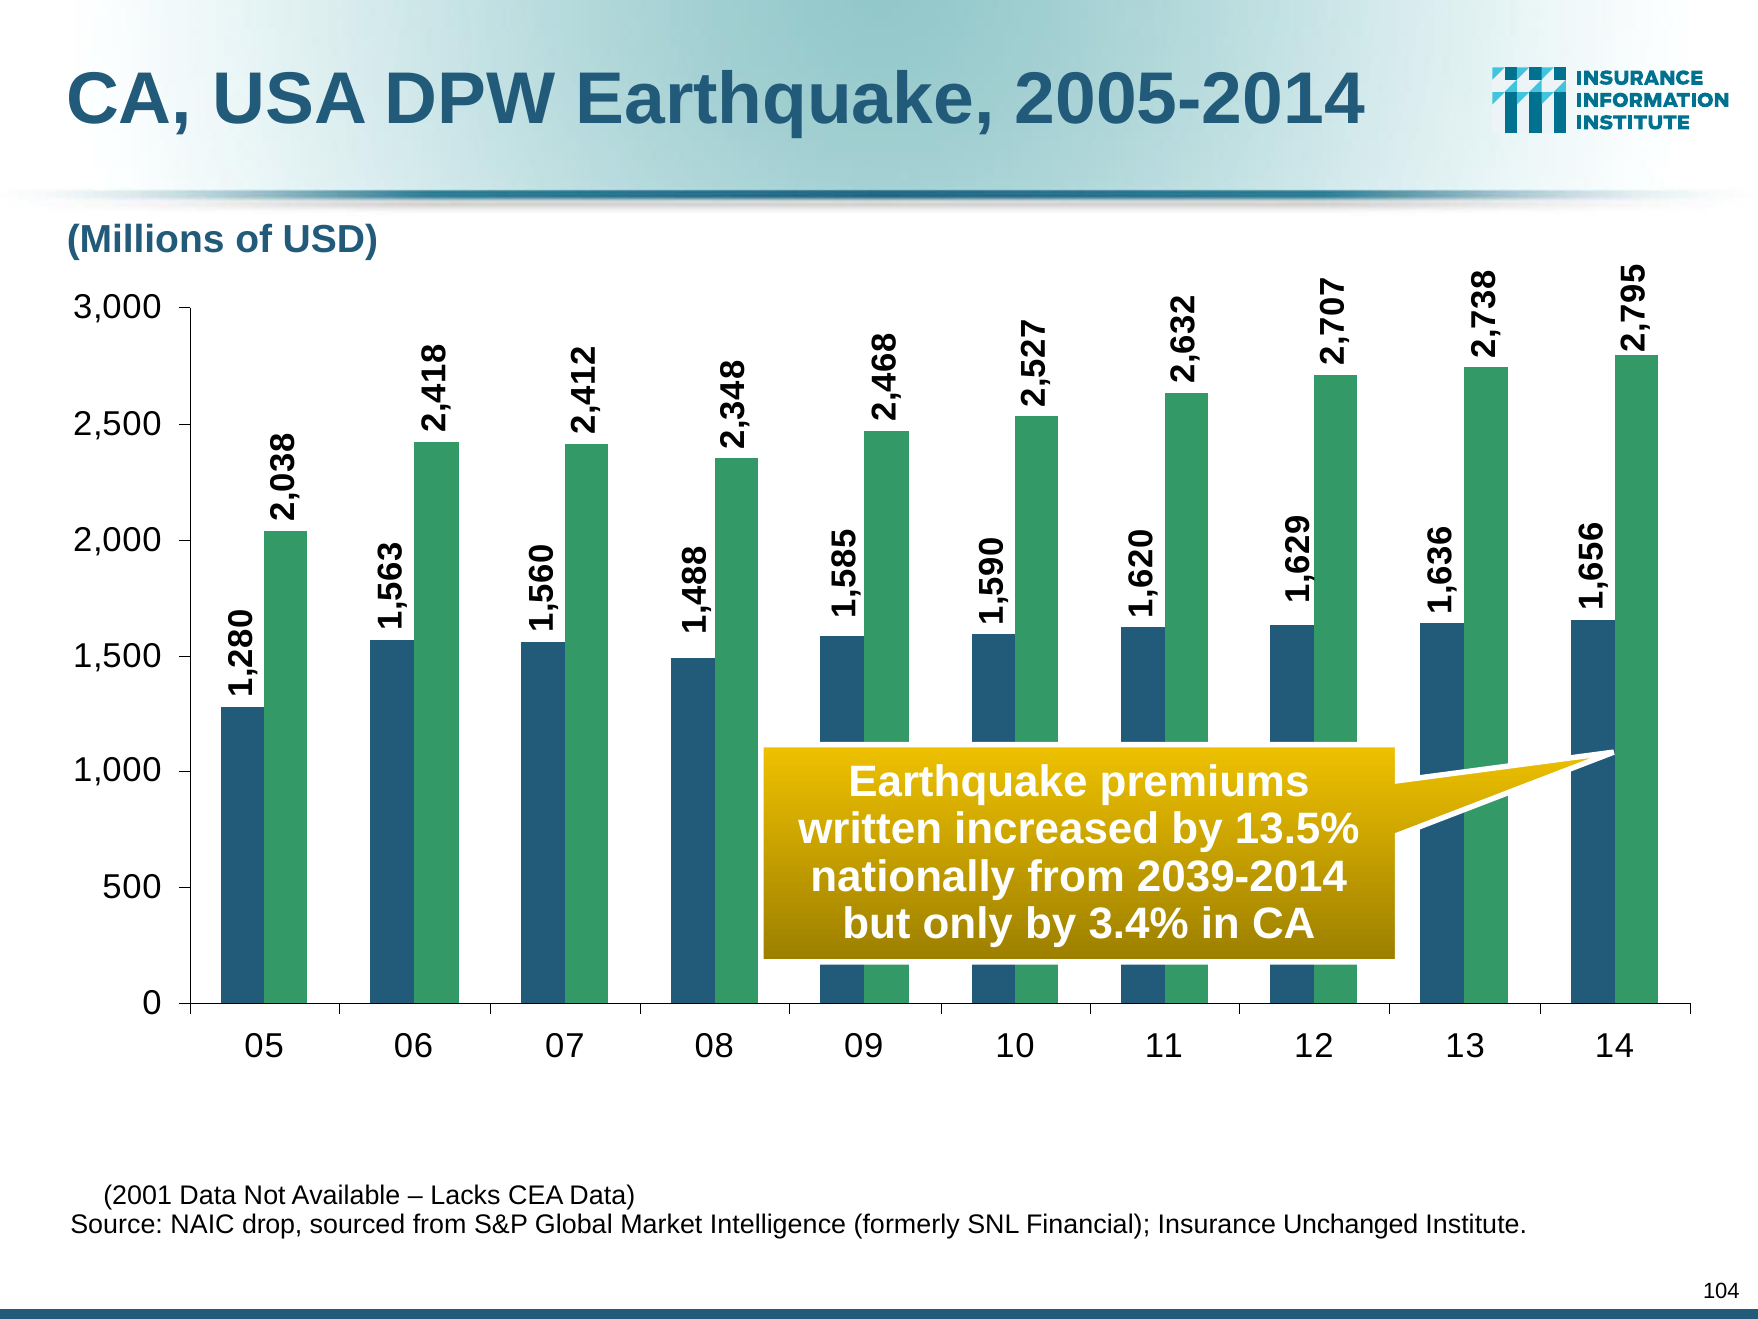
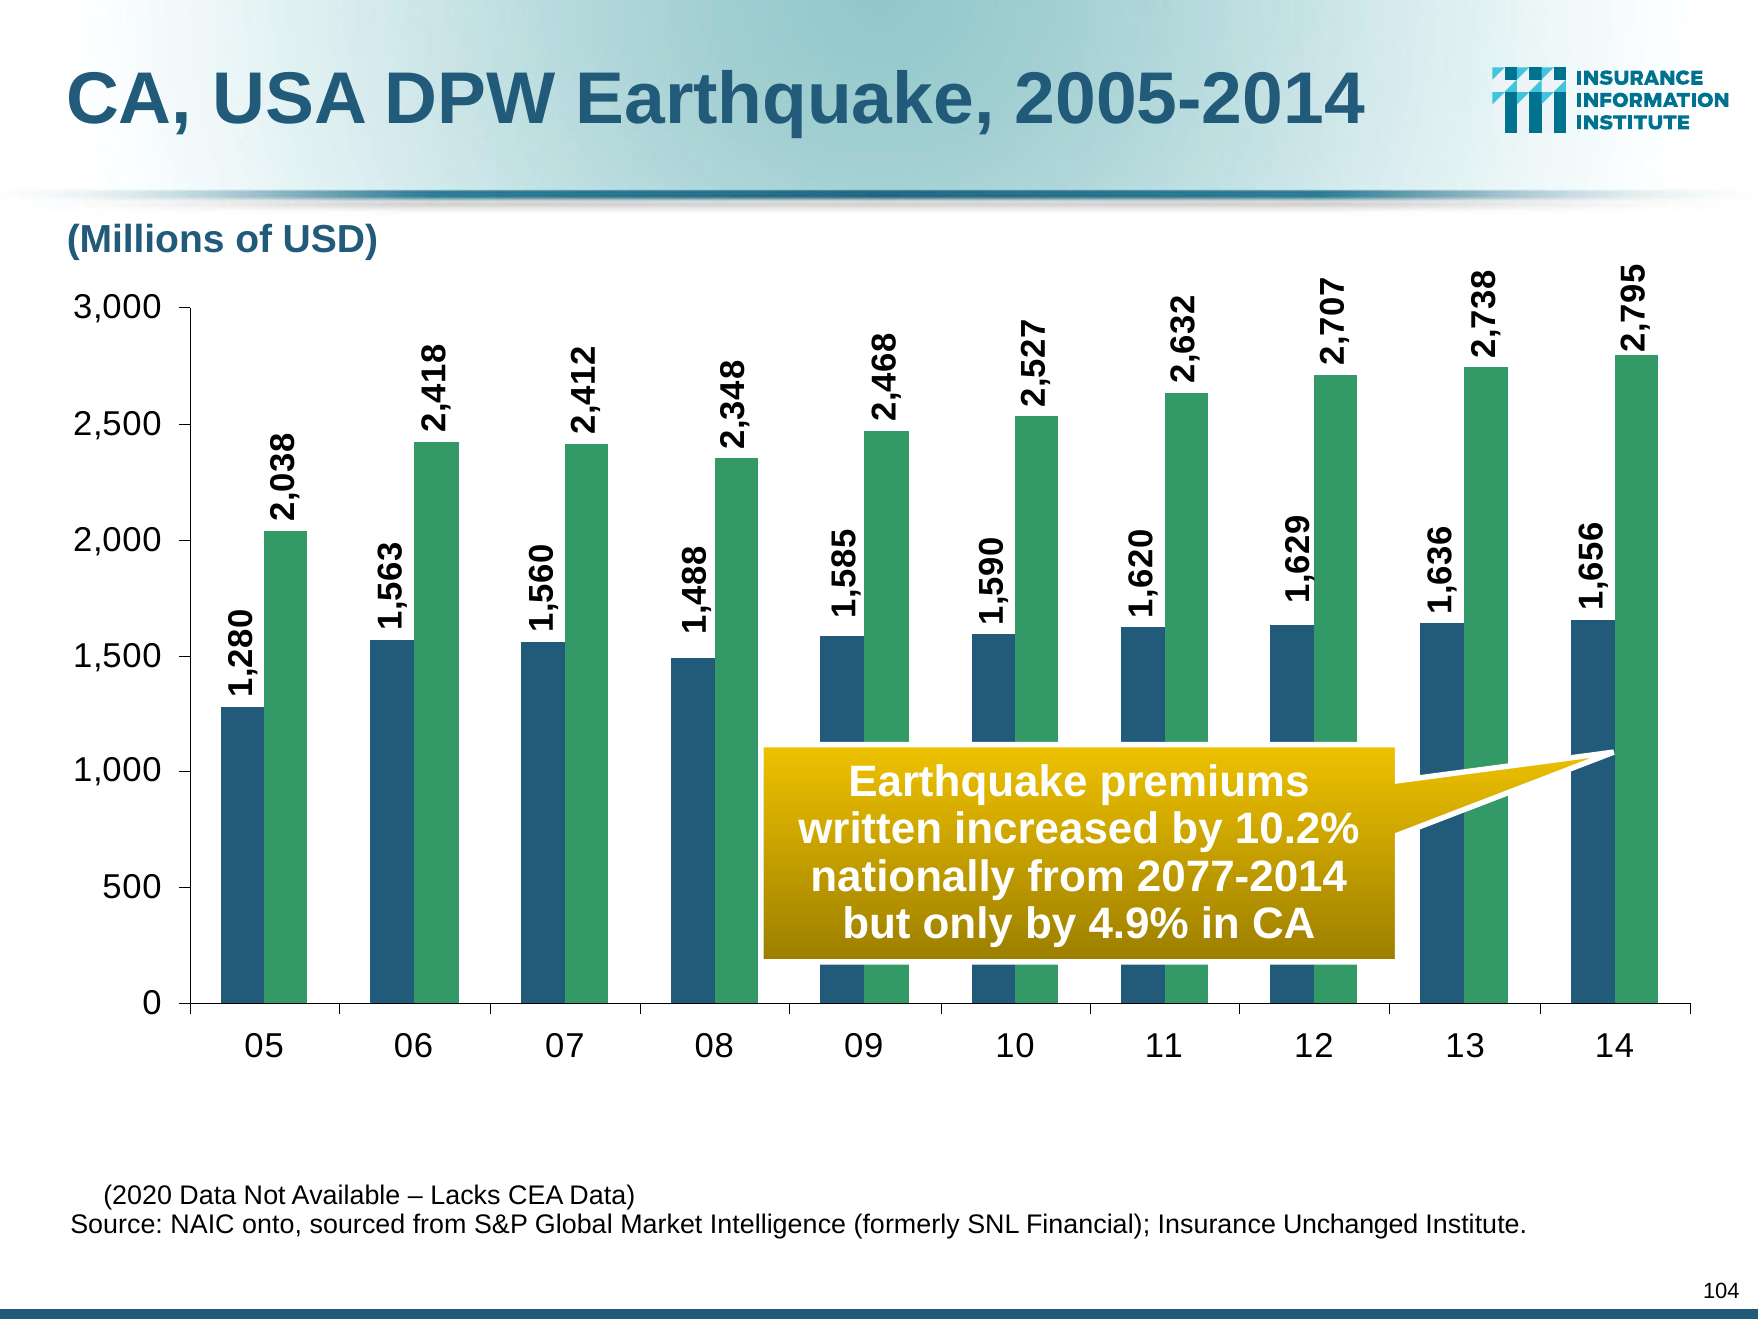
13.5%: 13.5% -> 10.2%
2039-2014: 2039-2014 -> 2077-2014
3.4%: 3.4% -> 4.9%
2001: 2001 -> 2020
drop: drop -> onto
